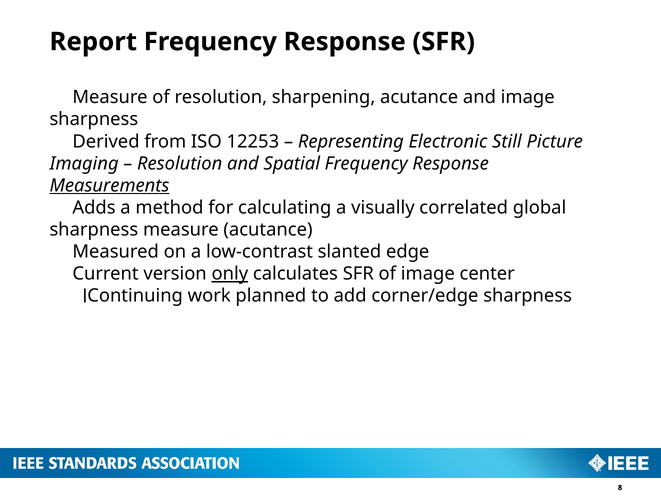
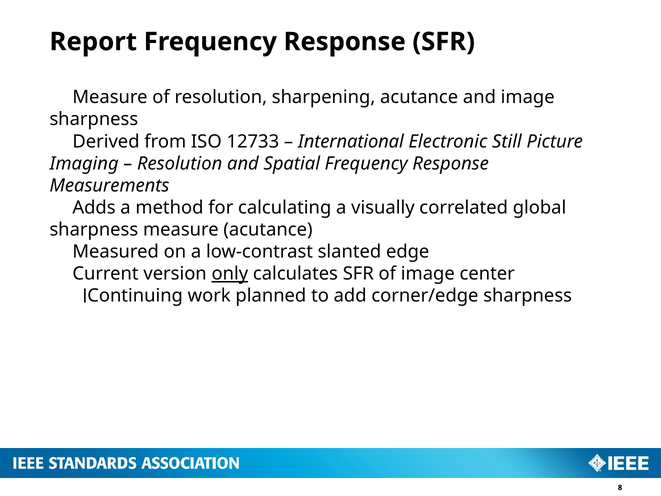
12253: 12253 -> 12733
Representing: Representing -> International
Measurements underline: present -> none
